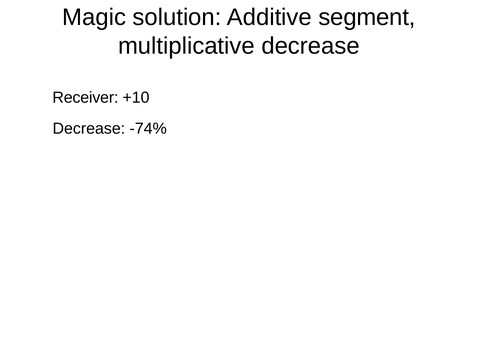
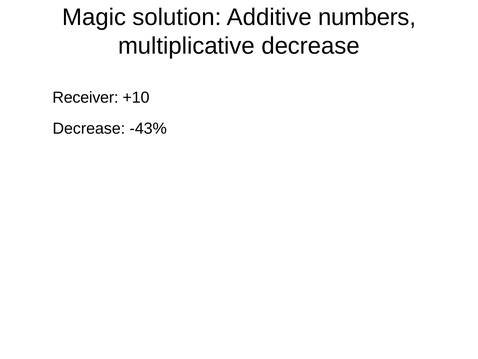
segment: segment -> numbers
-74%: -74% -> -43%
